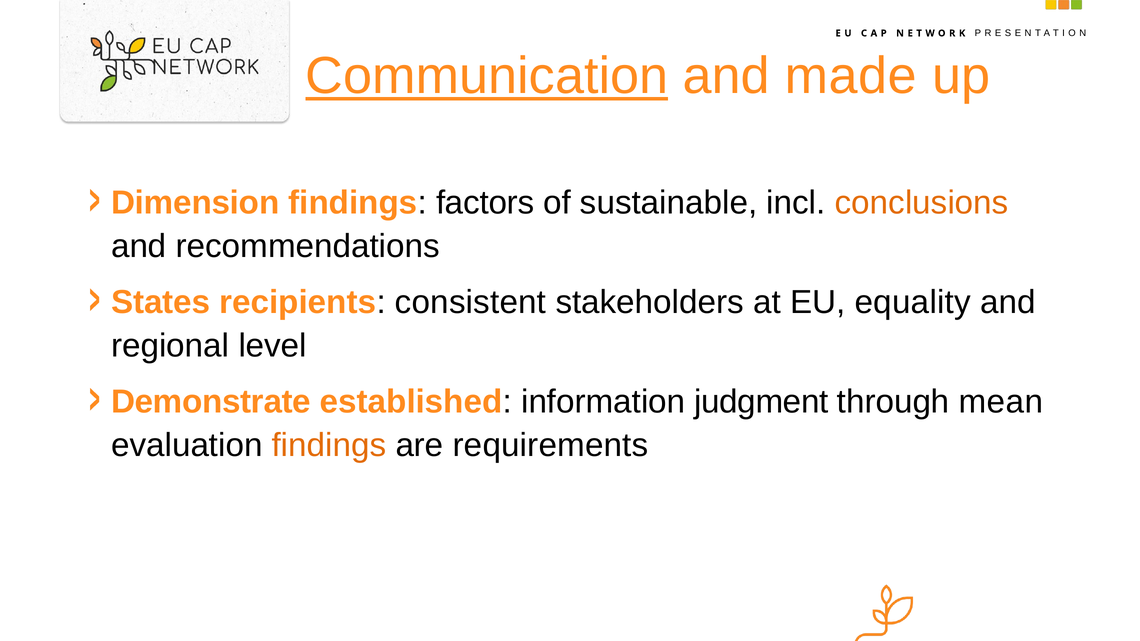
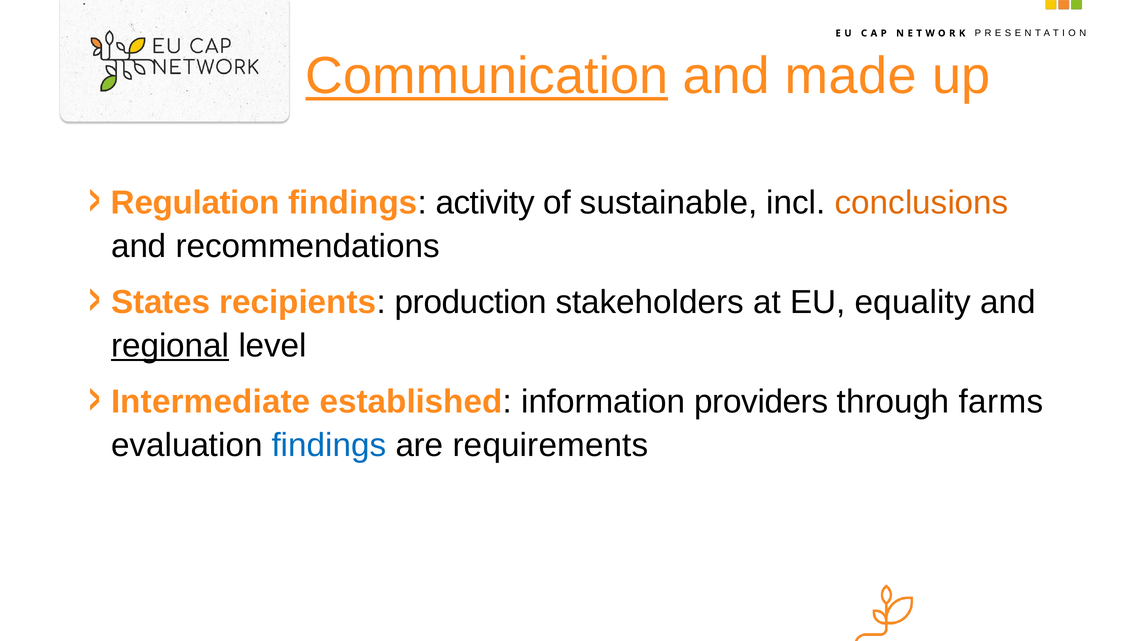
Dimension: Dimension -> Regulation
factors: factors -> activity
consistent: consistent -> production
regional underline: none -> present
Demonstrate: Demonstrate -> Intermediate
judgment: judgment -> providers
mean: mean -> farms
findings at (329, 446) colour: orange -> blue
